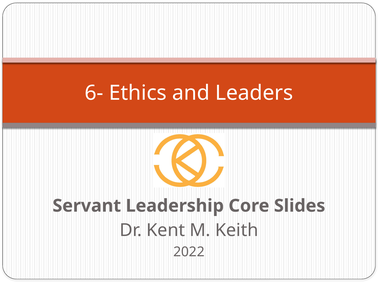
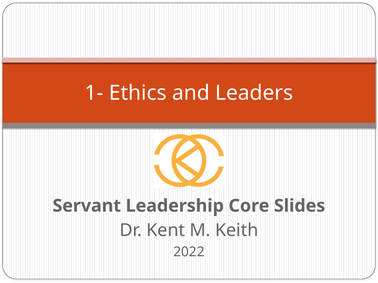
6-: 6- -> 1-
